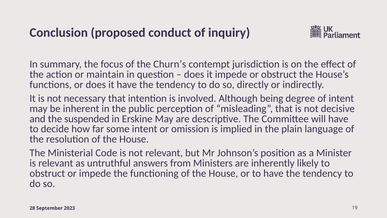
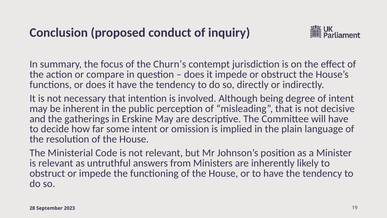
maintain: maintain -> compare
suspended: suspended -> gatherings
